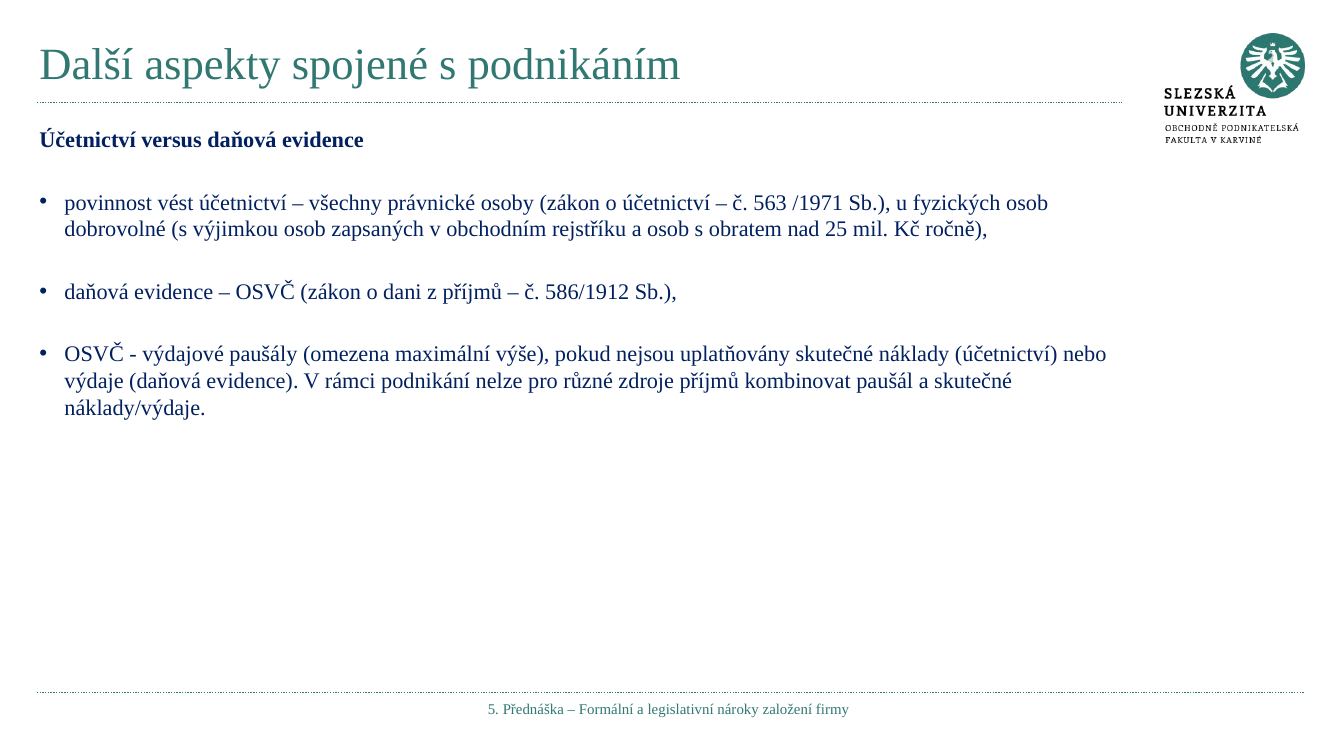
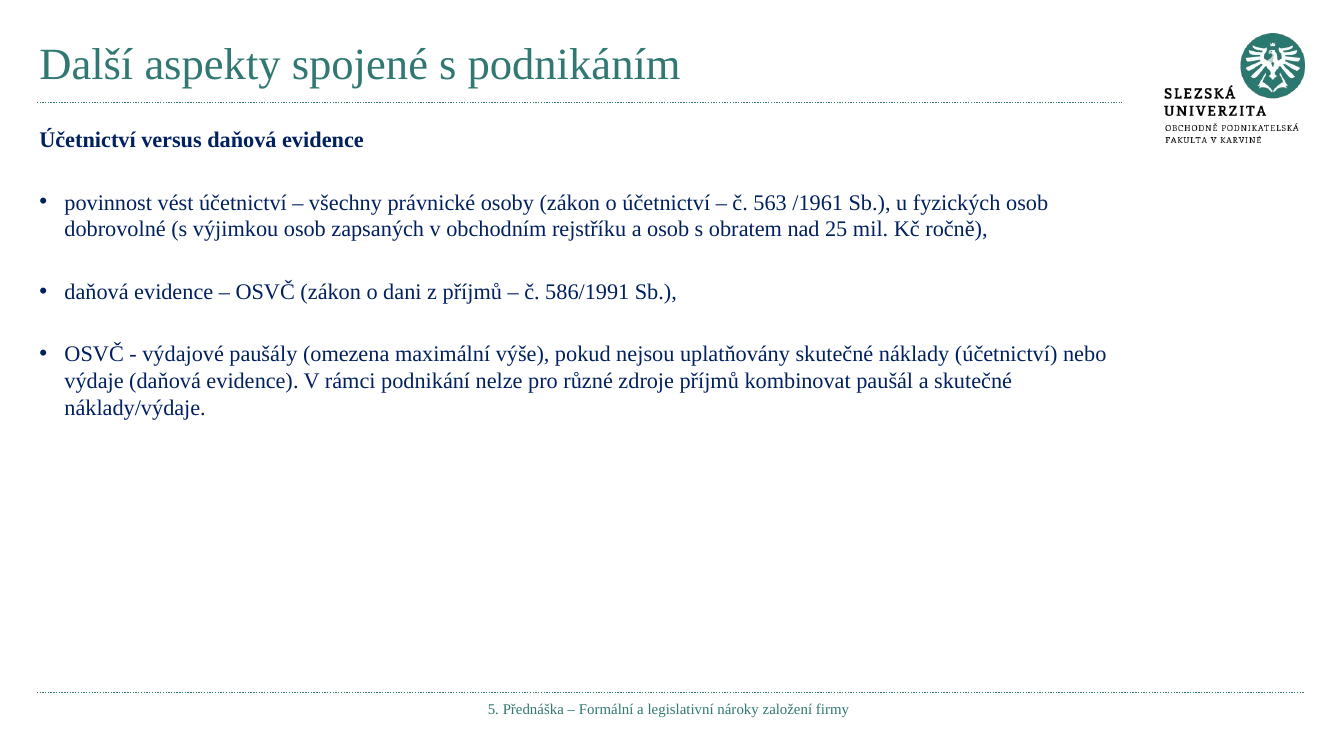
/1971: /1971 -> /1961
586/1912: 586/1912 -> 586/1991
